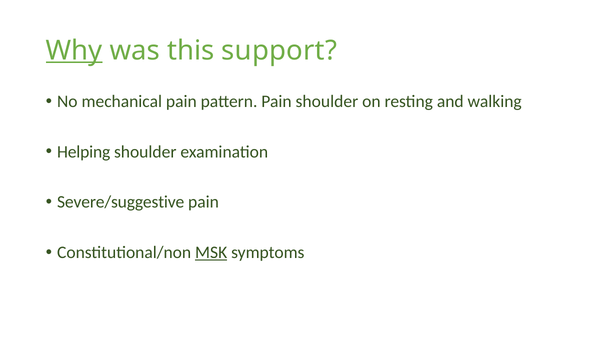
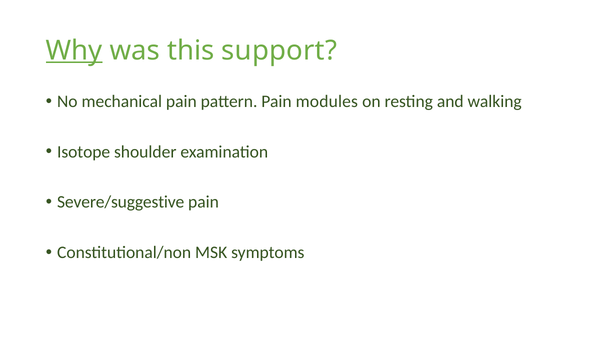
Pain shoulder: shoulder -> modules
Helping: Helping -> Isotope
MSK underline: present -> none
